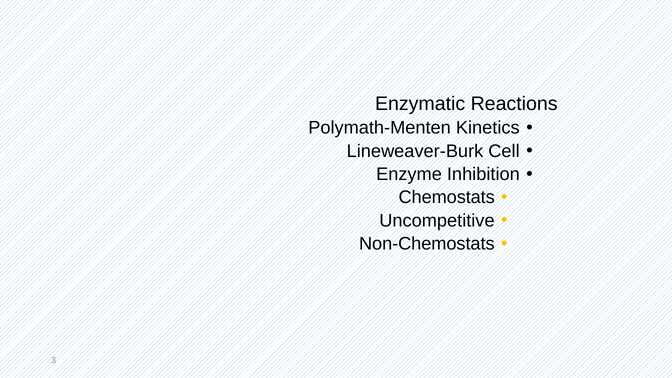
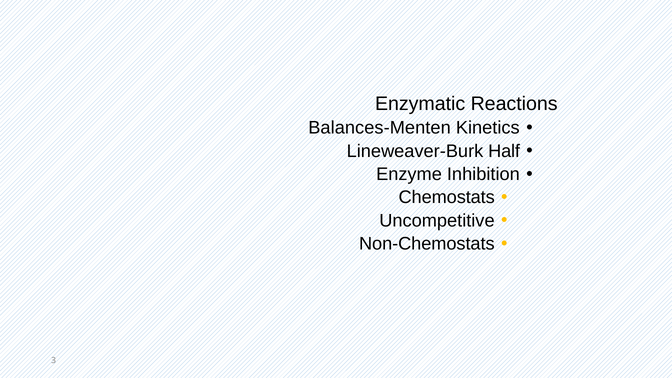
Polymath-Menten: Polymath-Menten -> Balances-Menten
Cell: Cell -> Half
